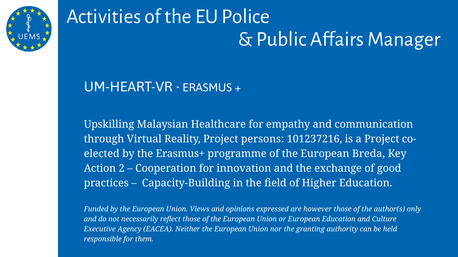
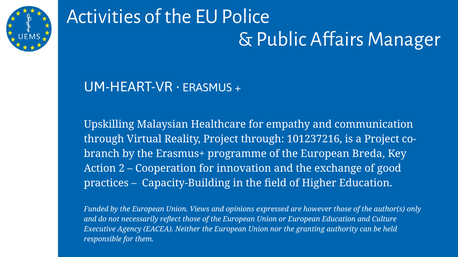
Project persons: persons -> through
elected: elected -> branch
